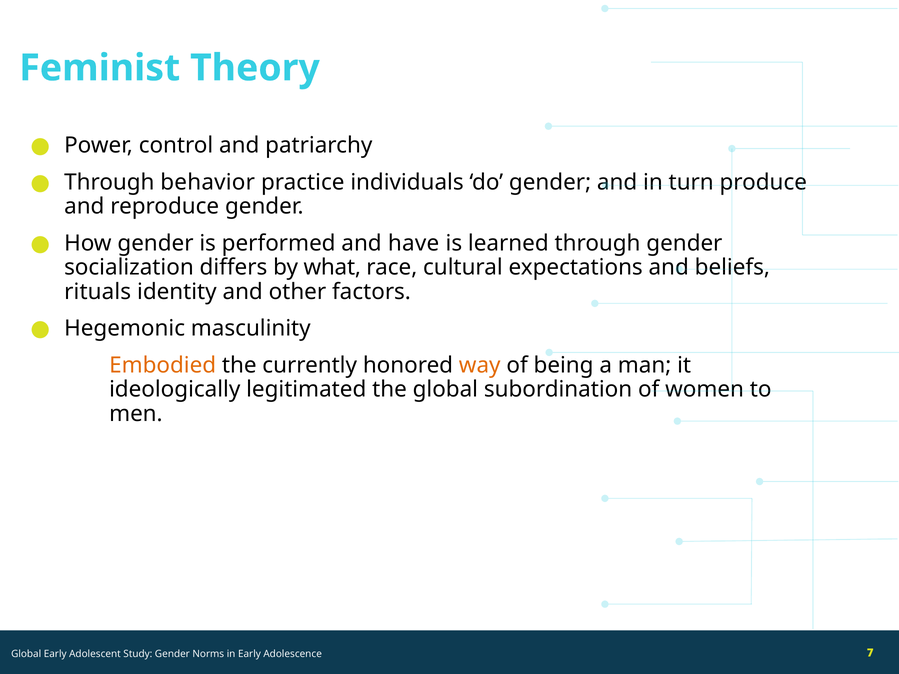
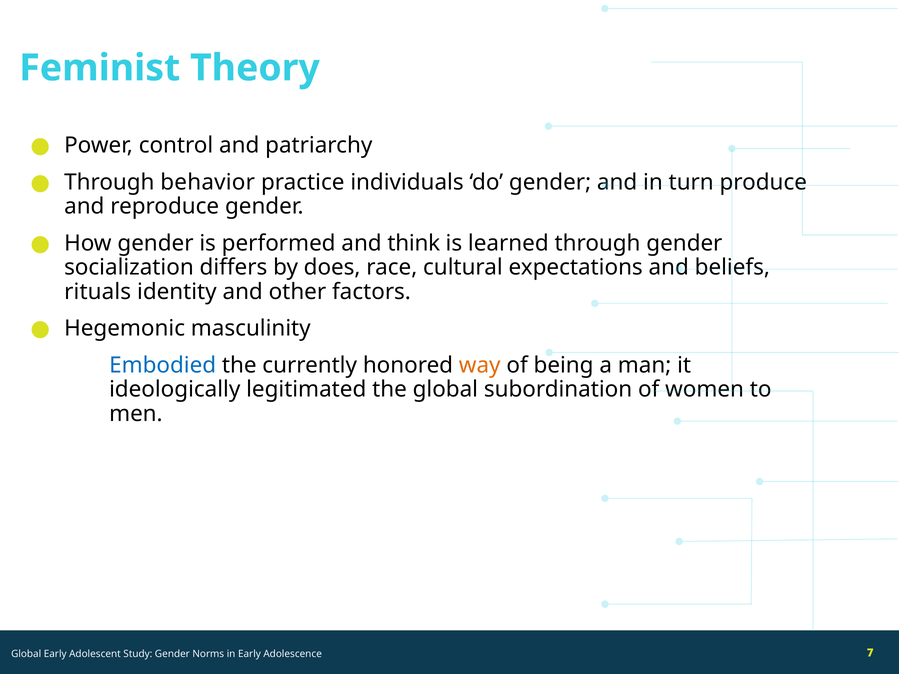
have: have -> think
what: what -> does
Embodied colour: orange -> blue
